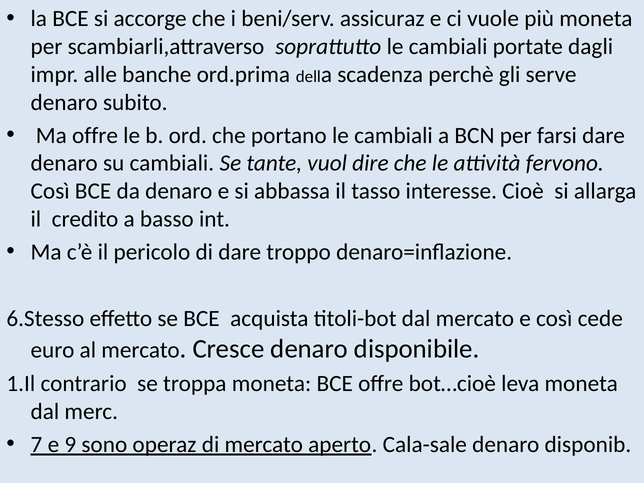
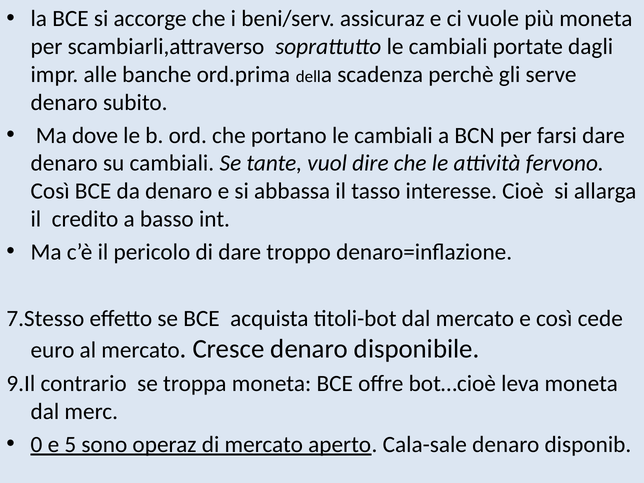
Ma offre: offre -> dove
6.Stesso: 6.Stesso -> 7.Stesso
1.Il: 1.Il -> 9.Il
7: 7 -> 0
e 9: 9 -> 5
